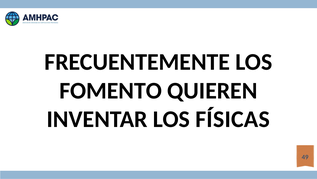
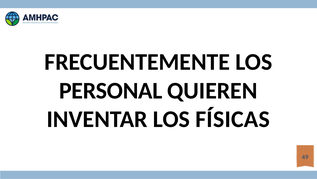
FOMENTO: FOMENTO -> PERSONAL
